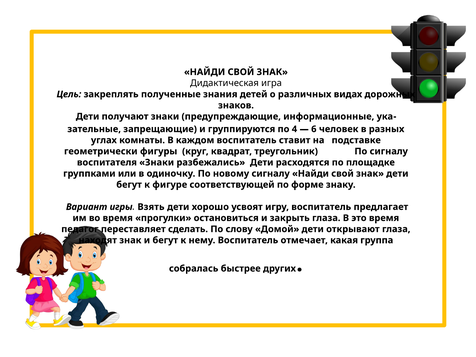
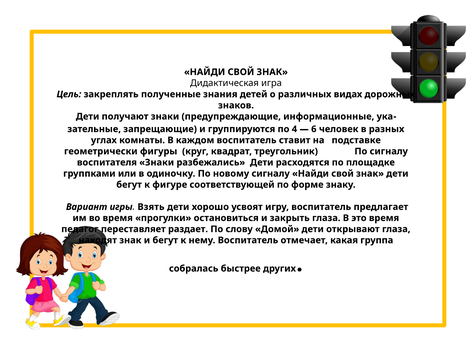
сделать: сделать -> раздает
